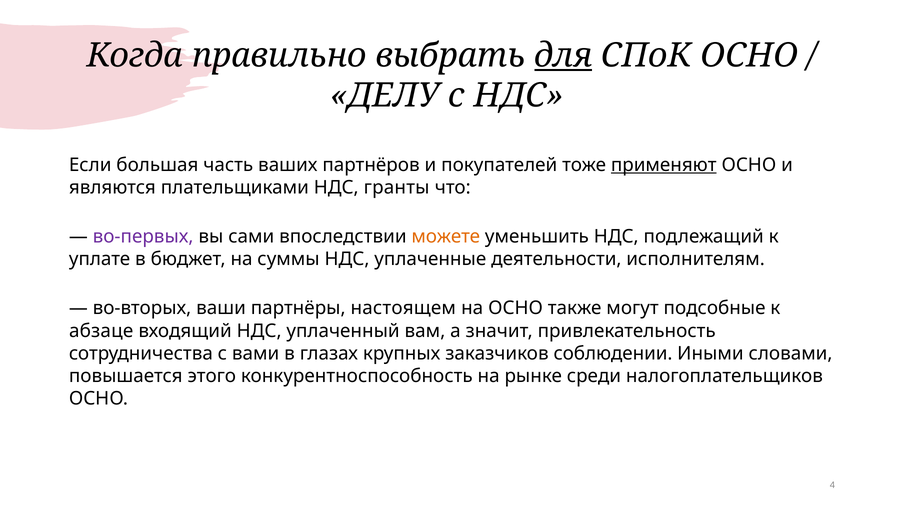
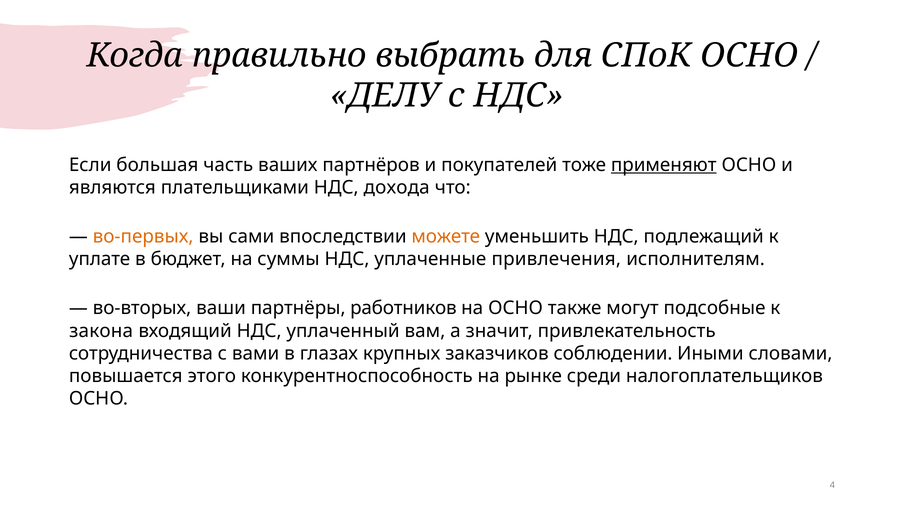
для underline: present -> none
гранты: гранты -> дохода
во-первых colour: purple -> orange
деятельности: деятельности -> привлечения
настоящем: настоящем -> работников
абзаце: абзаце -> закона
